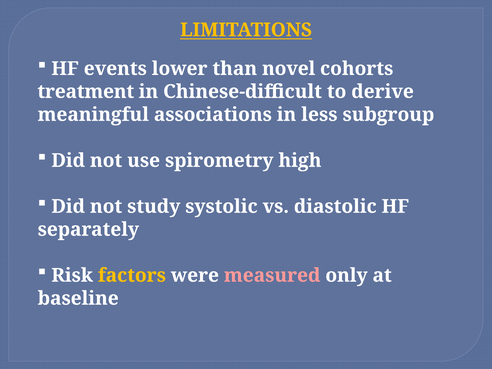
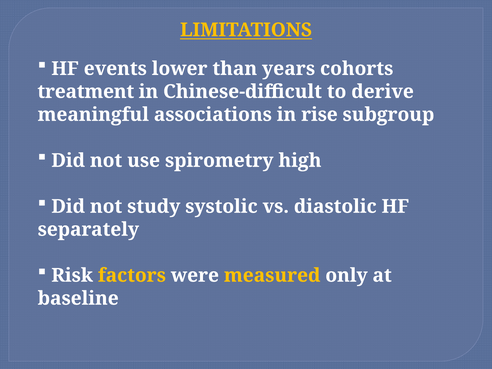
novel: novel -> years
less: less -> rise
measured colour: pink -> yellow
